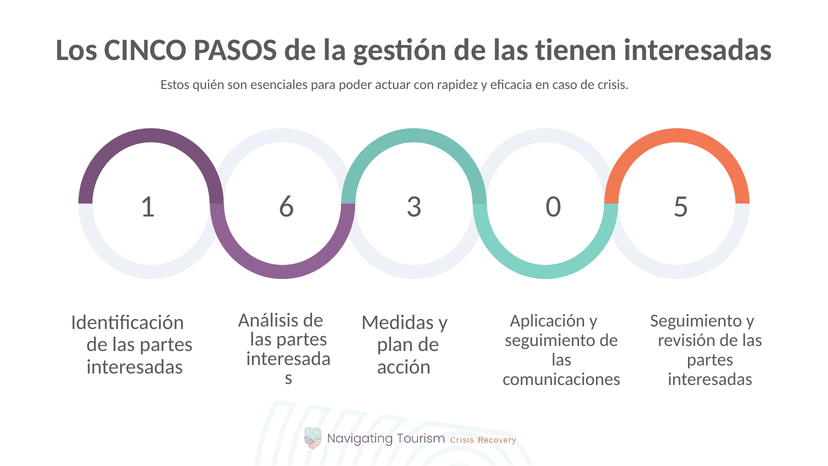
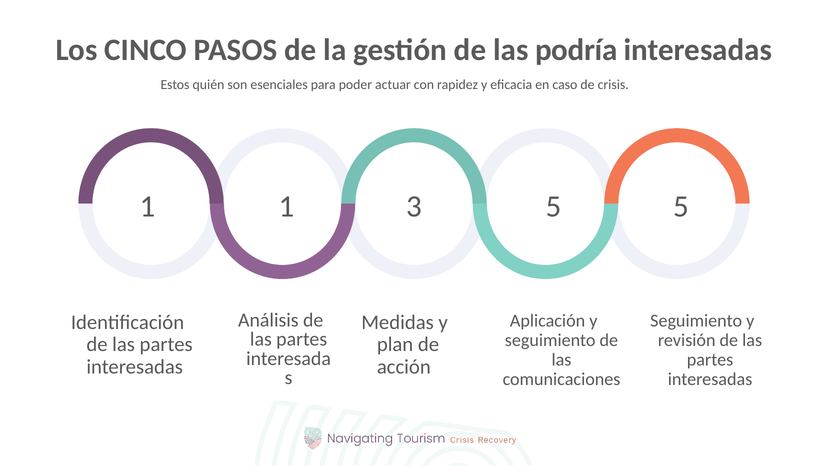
tienen: tienen -> podría
1 6: 6 -> 1
3 0: 0 -> 5
